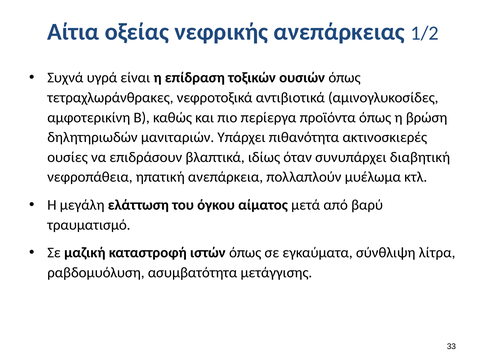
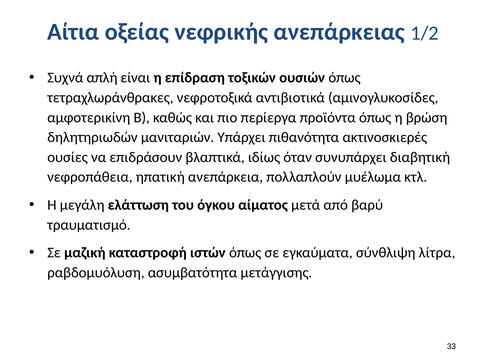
υγρά: υγρά -> απλή
